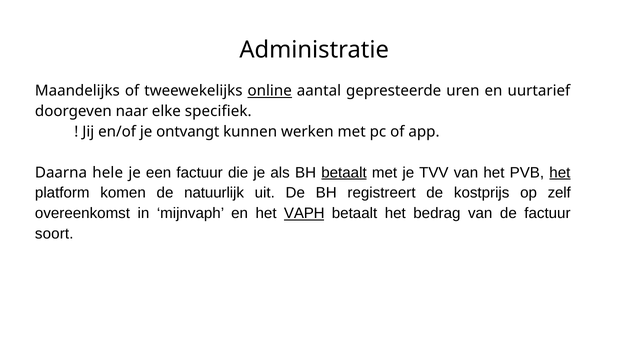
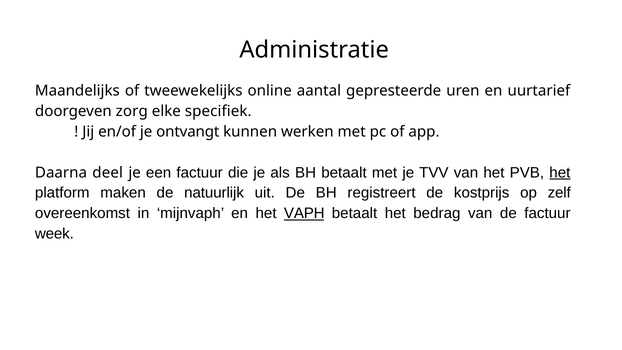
online underline: present -> none
naar: naar -> zorg
hele: hele -> deel
betaalt at (344, 173) underline: present -> none
komen: komen -> maken
soort: soort -> week
